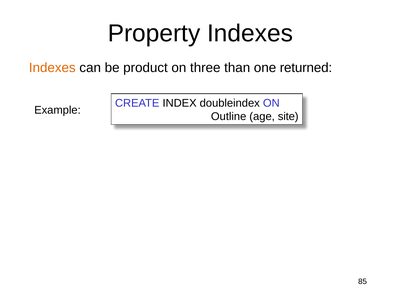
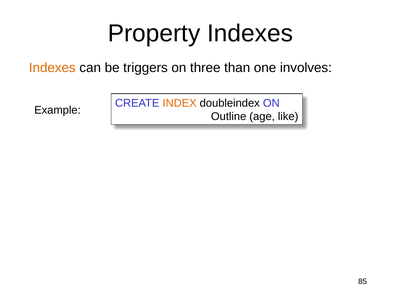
product: product -> triggers
returned: returned -> involves
INDEX colour: black -> orange
site: site -> like
